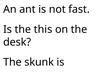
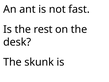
this: this -> rest
